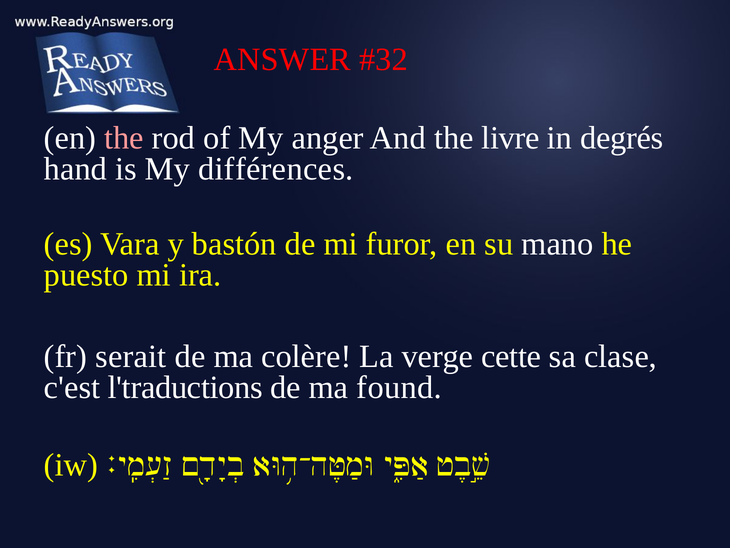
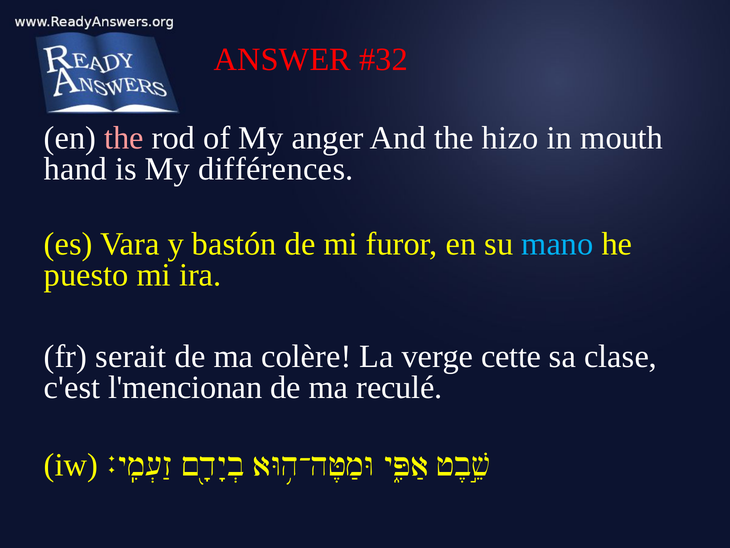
livre: livre -> hizo
degrés: degrés -> mouth
mano colour: white -> light blue
l'traductions: l'traductions -> l'mencionan
found: found -> reculé
